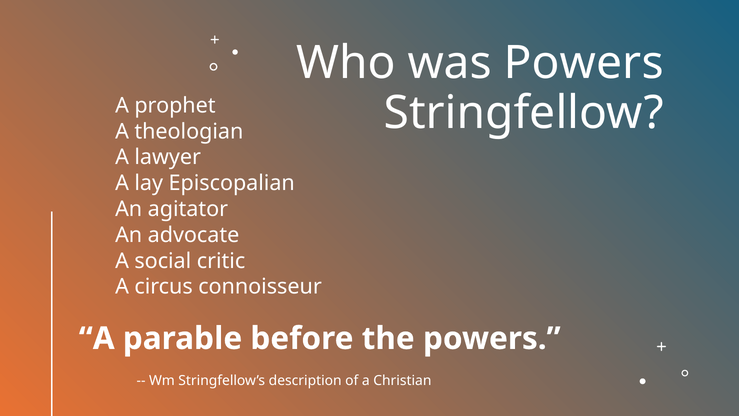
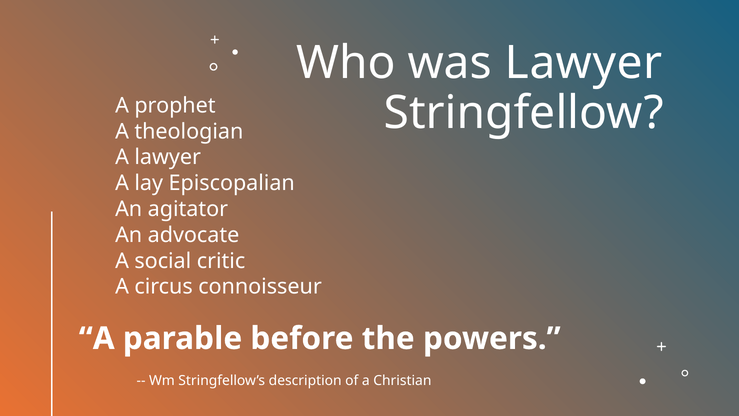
was Powers: Powers -> Lawyer
